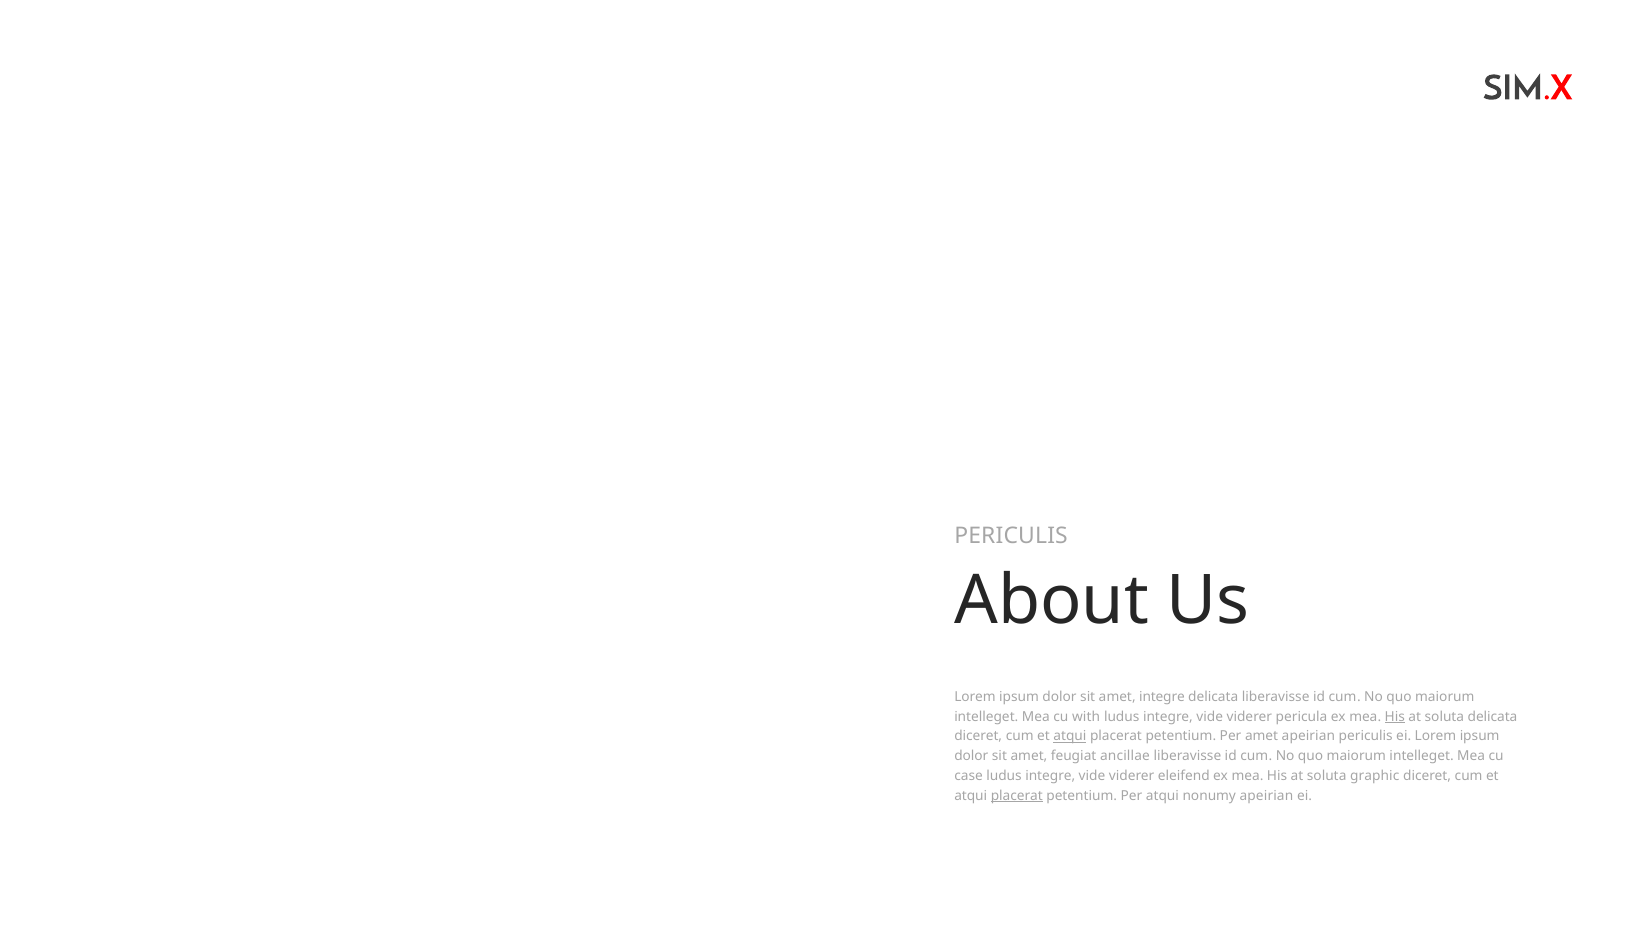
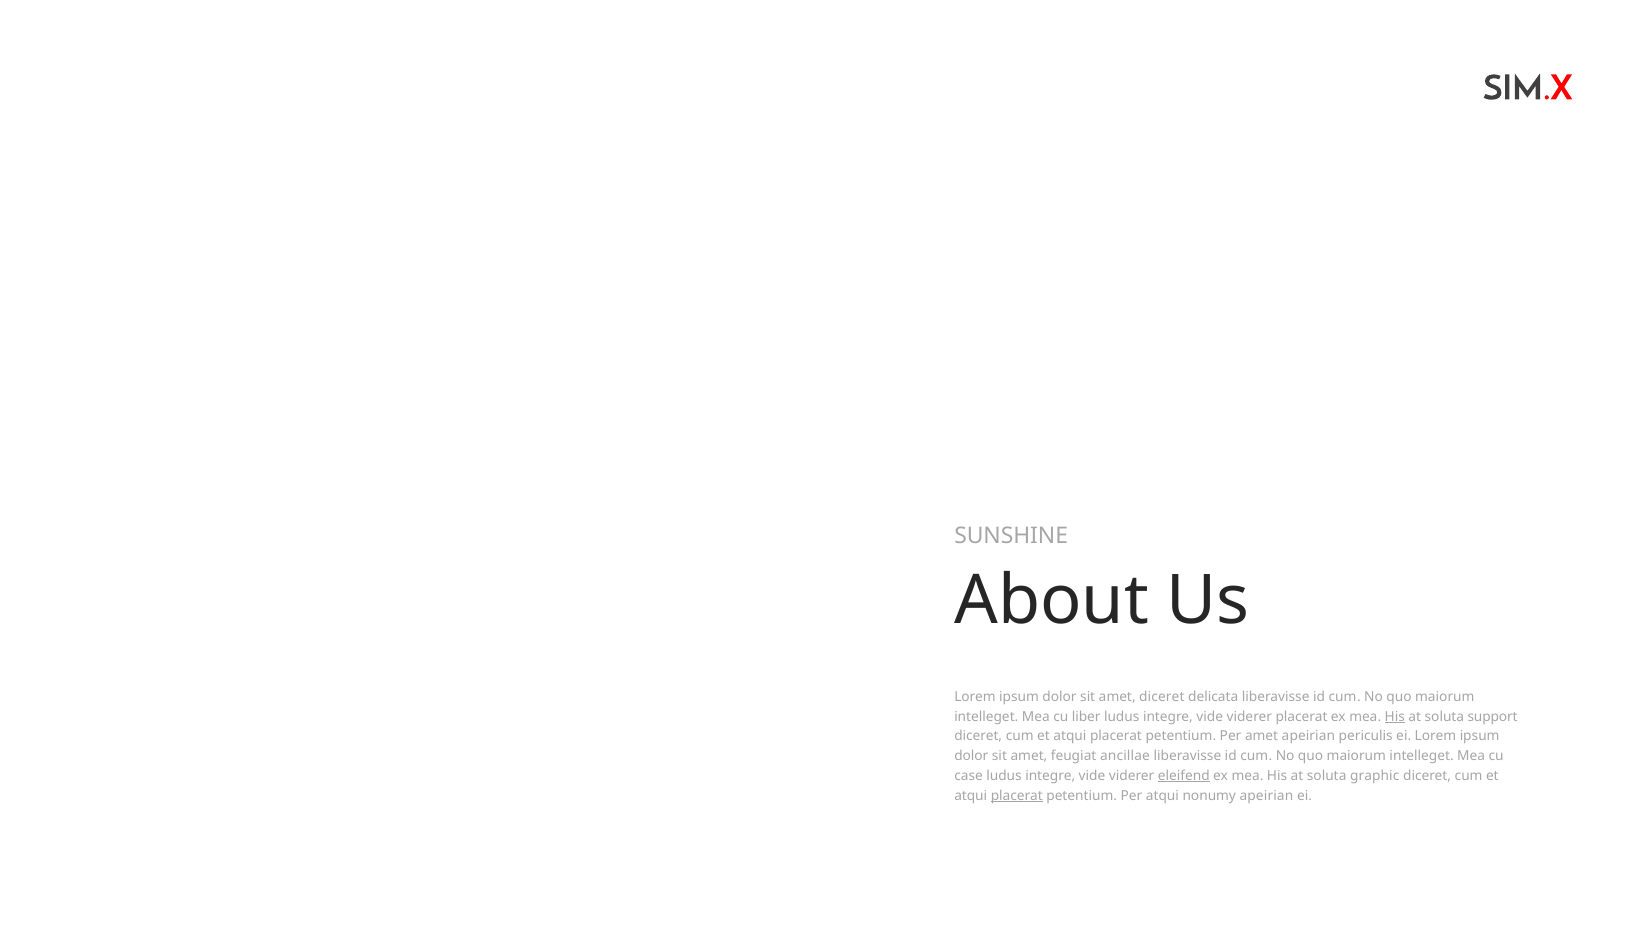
PERICULIS at (1011, 536): PERICULIS -> SUNSHINE
amet integre: integre -> diceret
with: with -> liber
viderer pericula: pericula -> placerat
soluta delicata: delicata -> support
atqui at (1070, 736) underline: present -> none
eleifend underline: none -> present
